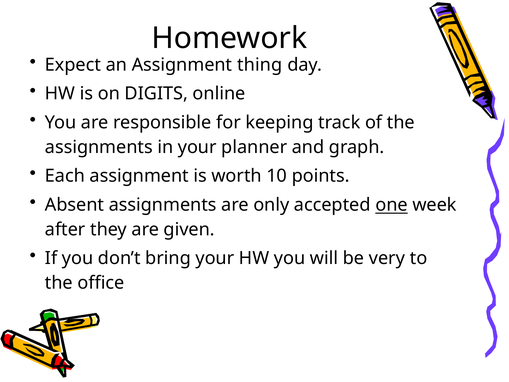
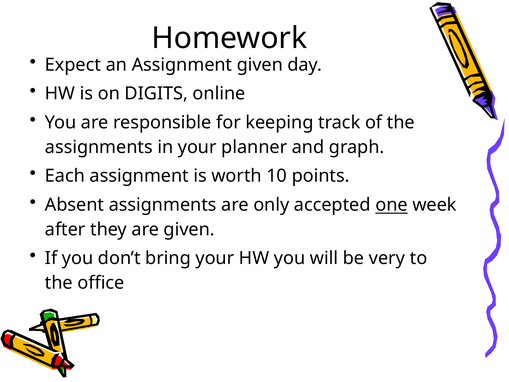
Assignment thing: thing -> given
